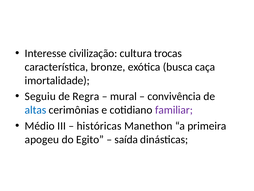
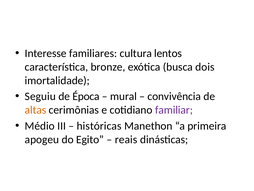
civilização: civilização -> familiares
trocas: trocas -> lentos
caça: caça -> dois
Regra: Regra -> Época
altas colour: blue -> orange
saída: saída -> reais
